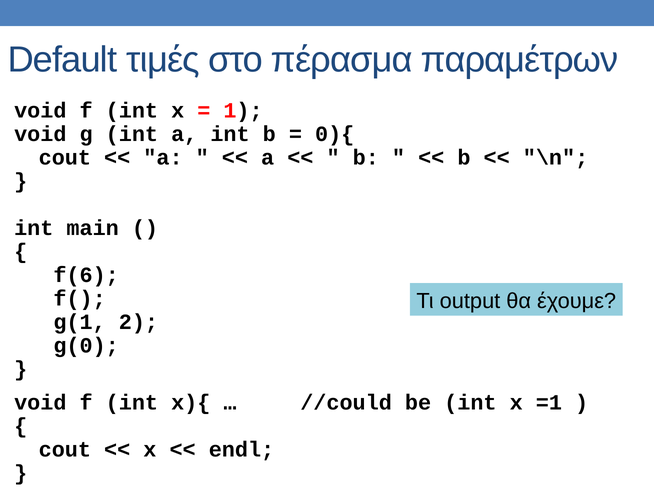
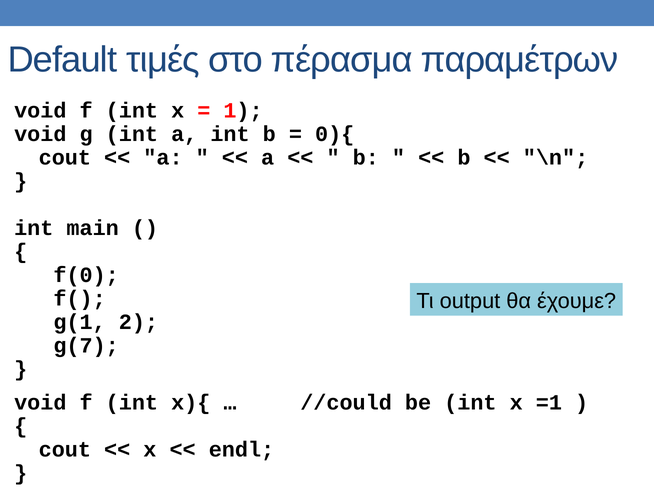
f(6: f(6 -> f(0
g(0: g(0 -> g(7
